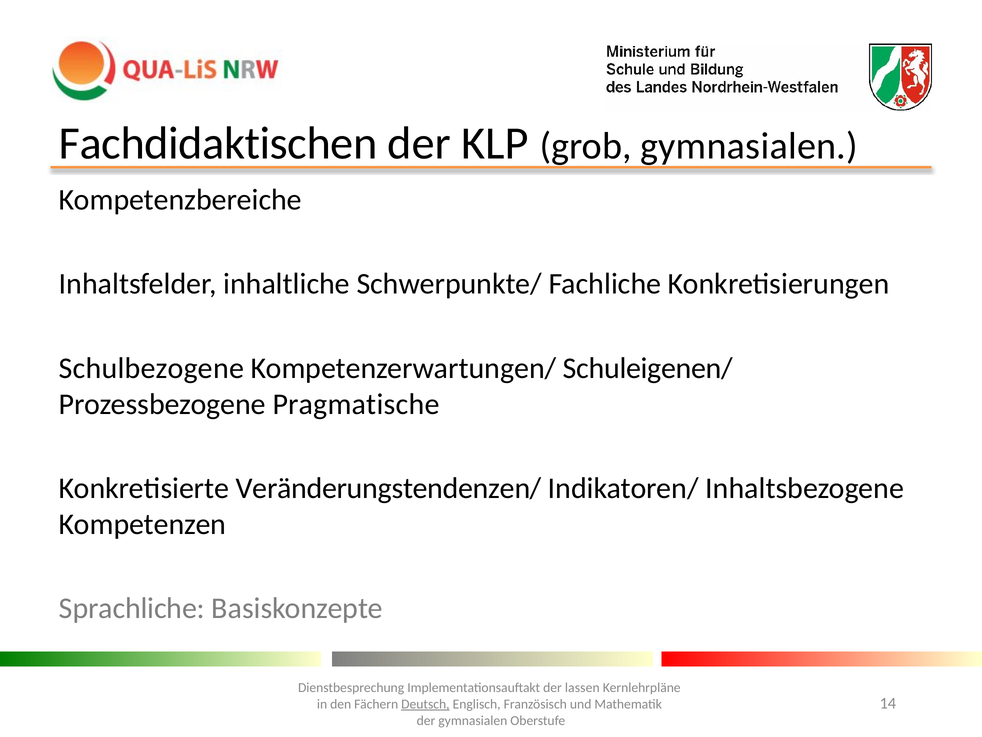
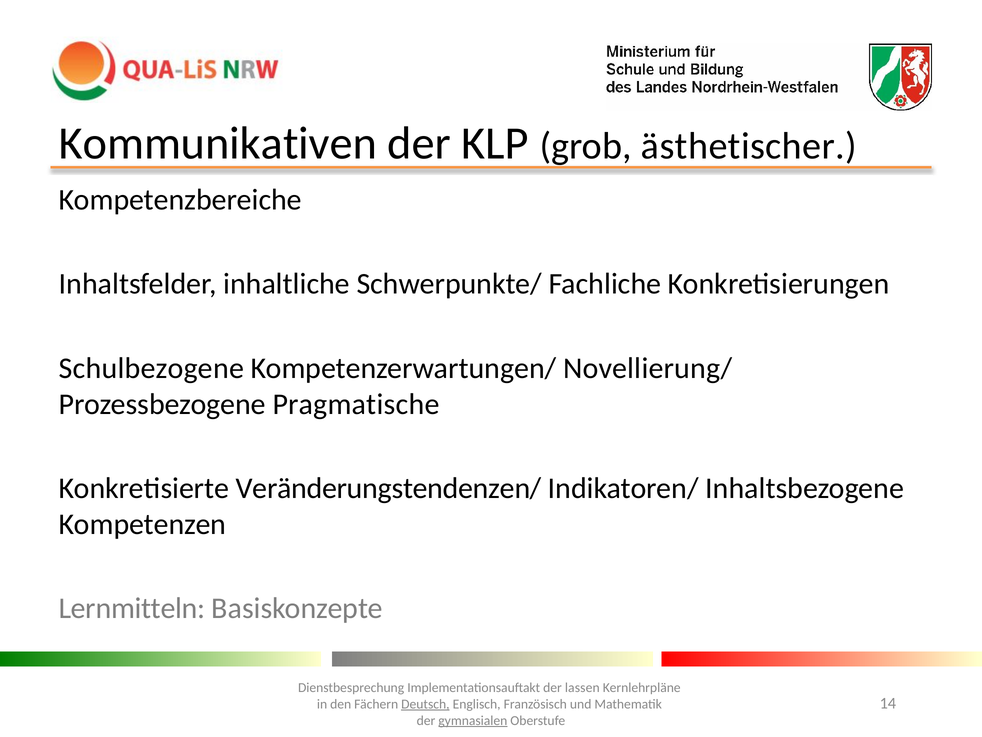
Fachdidaktischen: Fachdidaktischen -> Kommunikativen
grob gymnasialen: gymnasialen -> ästhetischer
Schuleigenen/: Schuleigenen/ -> Novellierung/
Sprachliche: Sprachliche -> Lernmitteln
gymnasialen at (473, 720) underline: none -> present
